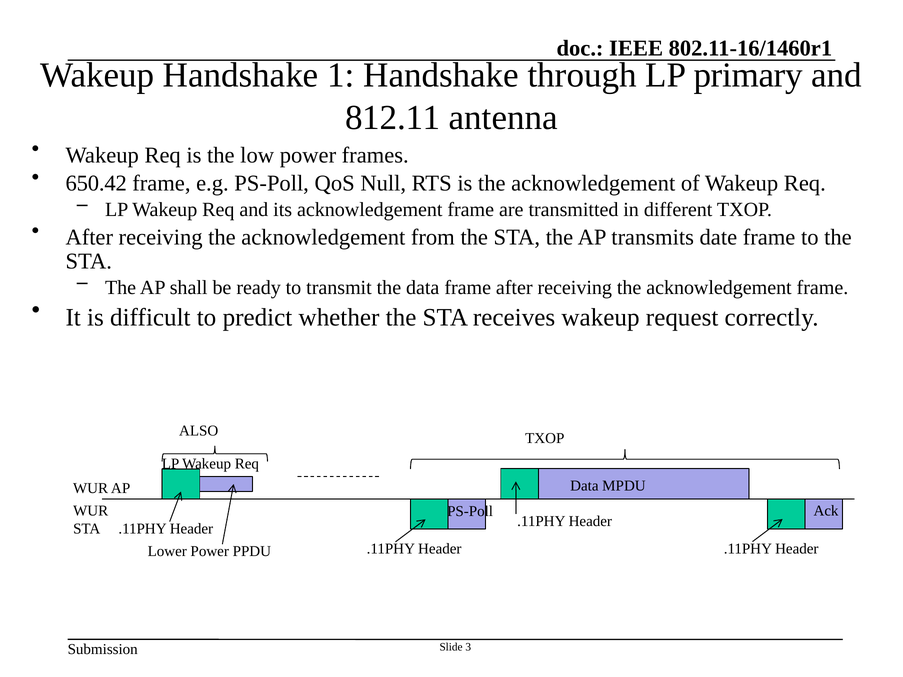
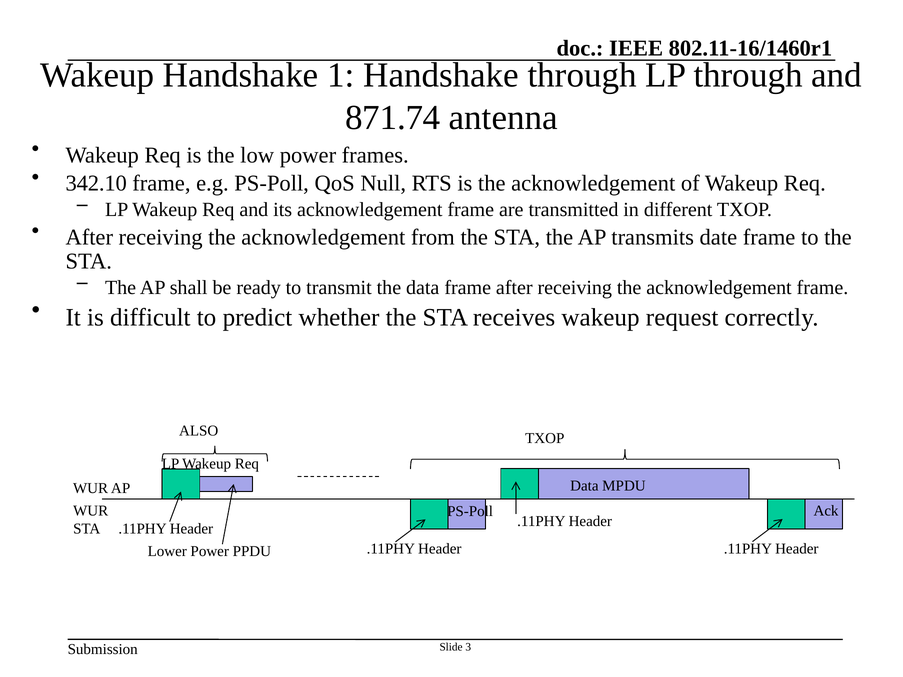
LP primary: primary -> through
812.11: 812.11 -> 871.74
650.42: 650.42 -> 342.10
